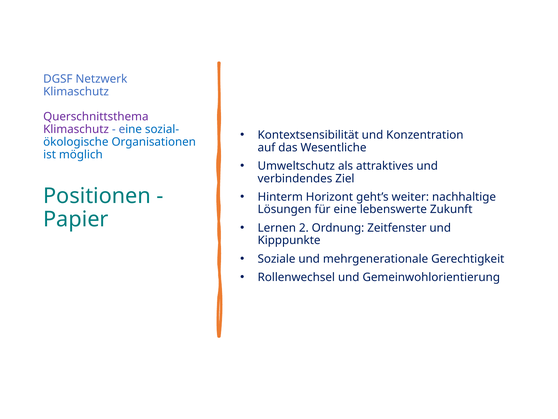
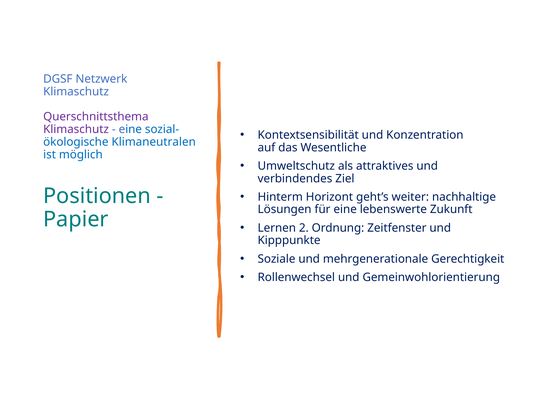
Organisationen: Organisationen -> Klimaneutralen
